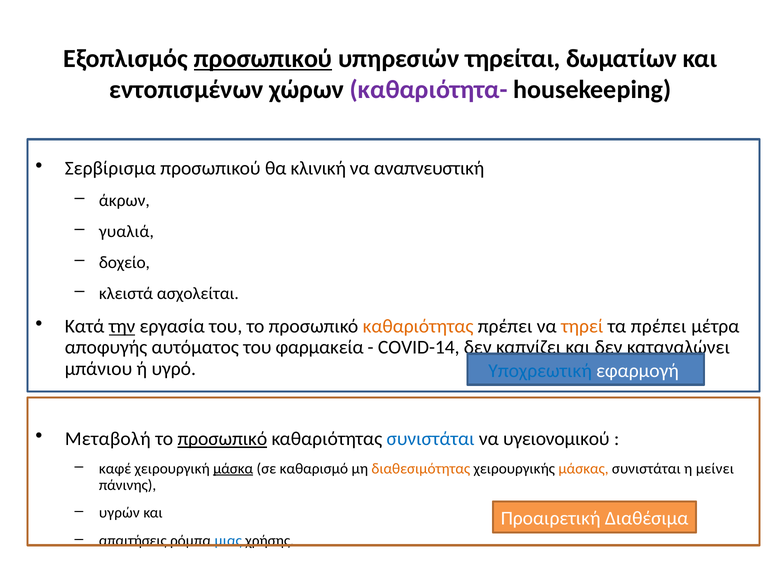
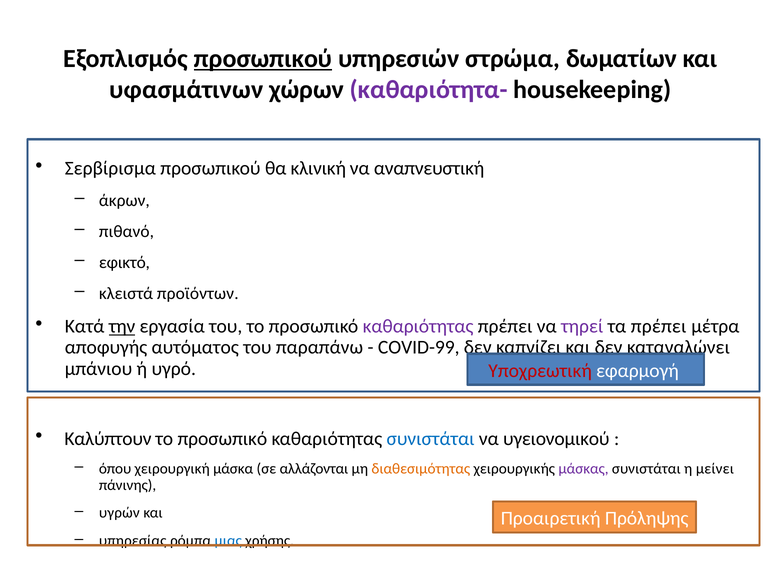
τηρείται: τηρείται -> στρώμα
εντοπισμένων: εντοπισμένων -> υφασμάτινων
γυαλιά: γυαλιά -> πιθανό
δοχείο: δοχείο -> εφικτό
ασχολείται: ασχολείται -> προϊόντων
καθαριότητας at (418, 326) colour: orange -> purple
τηρεί colour: orange -> purple
φαρμακεία: φαρμακεία -> παραπάνω
COVID-14: COVID-14 -> COVID-99
Υποχρεωτική colour: blue -> red
Μεταβολή: Μεταβολή -> Καλύπτουν
προσωπικό at (222, 439) underline: present -> none
καφέ: καφέ -> όπου
μάσκα underline: present -> none
καθαρισμό: καθαρισμό -> αλλάζονται
μάσκας colour: orange -> purple
Διαθέσιμα: Διαθέσιμα -> Πρόληψης
απαιτήσεις: απαιτήσεις -> υπηρεσίας
